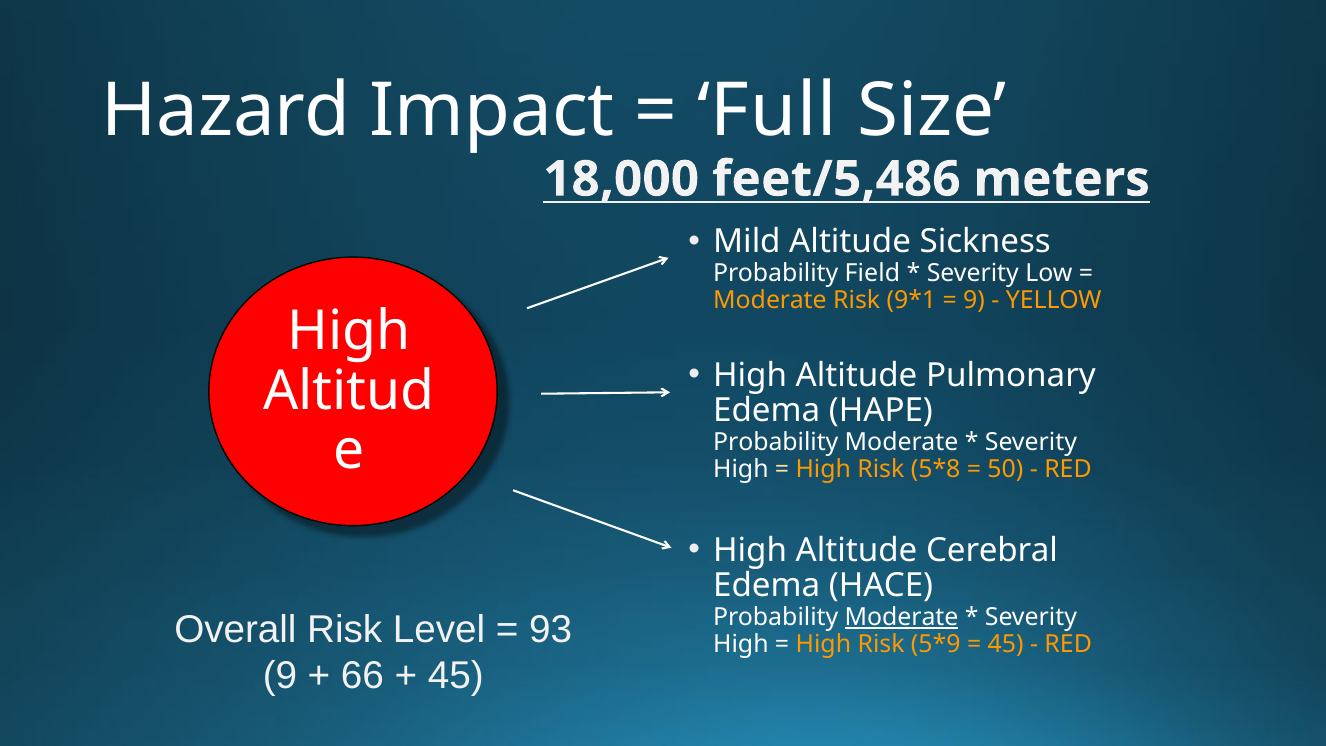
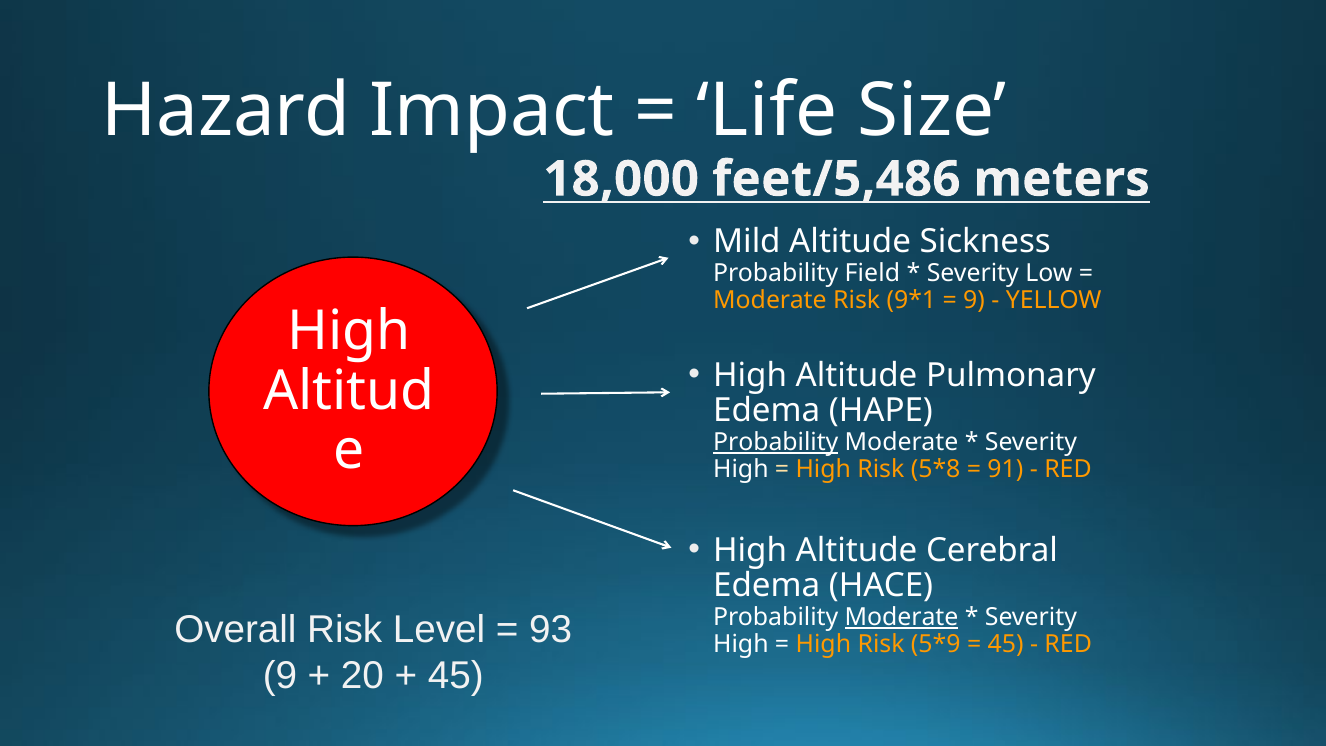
Full: Full -> Life
Probability at (776, 442) underline: none -> present
50: 50 -> 91
66: 66 -> 20
